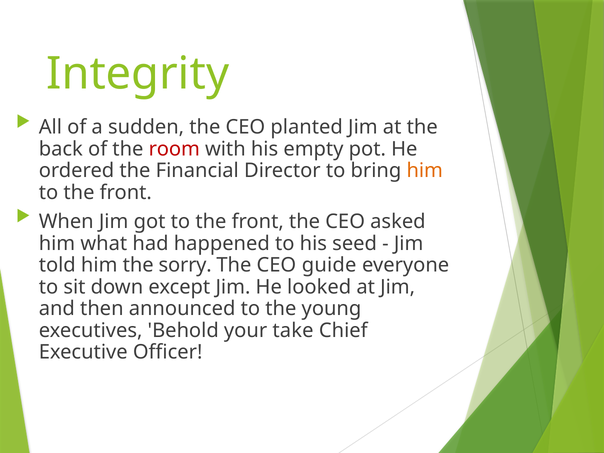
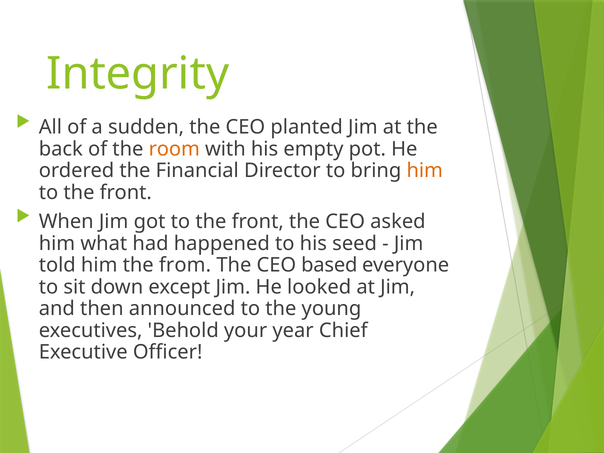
room colour: red -> orange
sorry: sorry -> from
guide: guide -> based
take: take -> year
